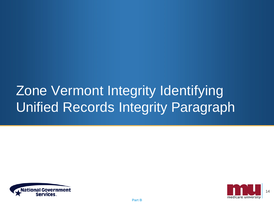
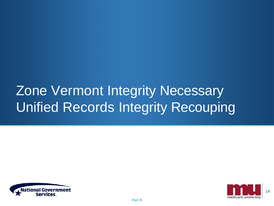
Identifying: Identifying -> Necessary
Paragraph: Paragraph -> Recouping
